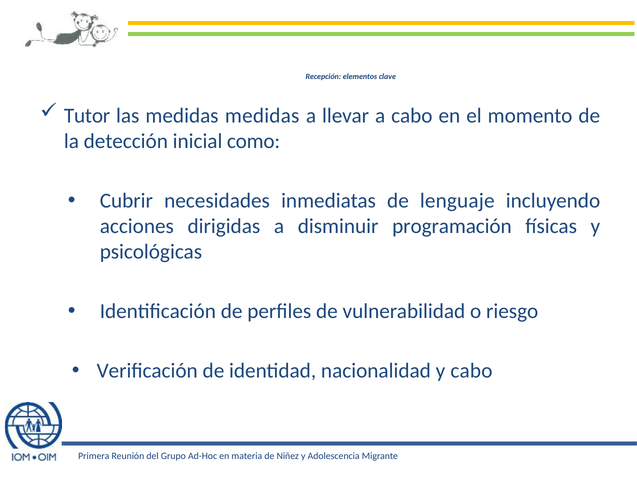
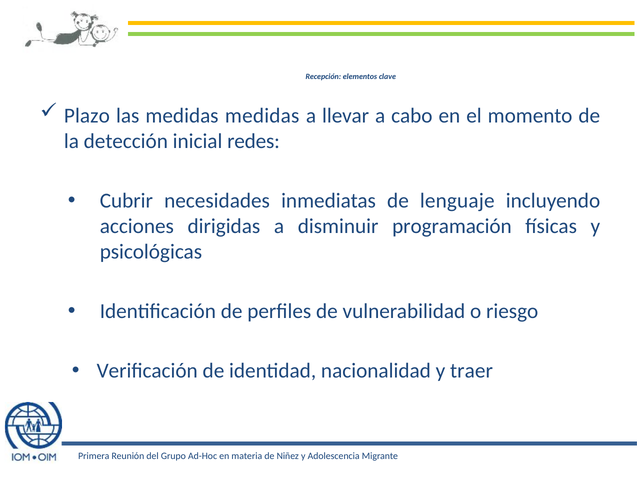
Tutor: Tutor -> Plazo
como: como -> redes
y cabo: cabo -> traer
